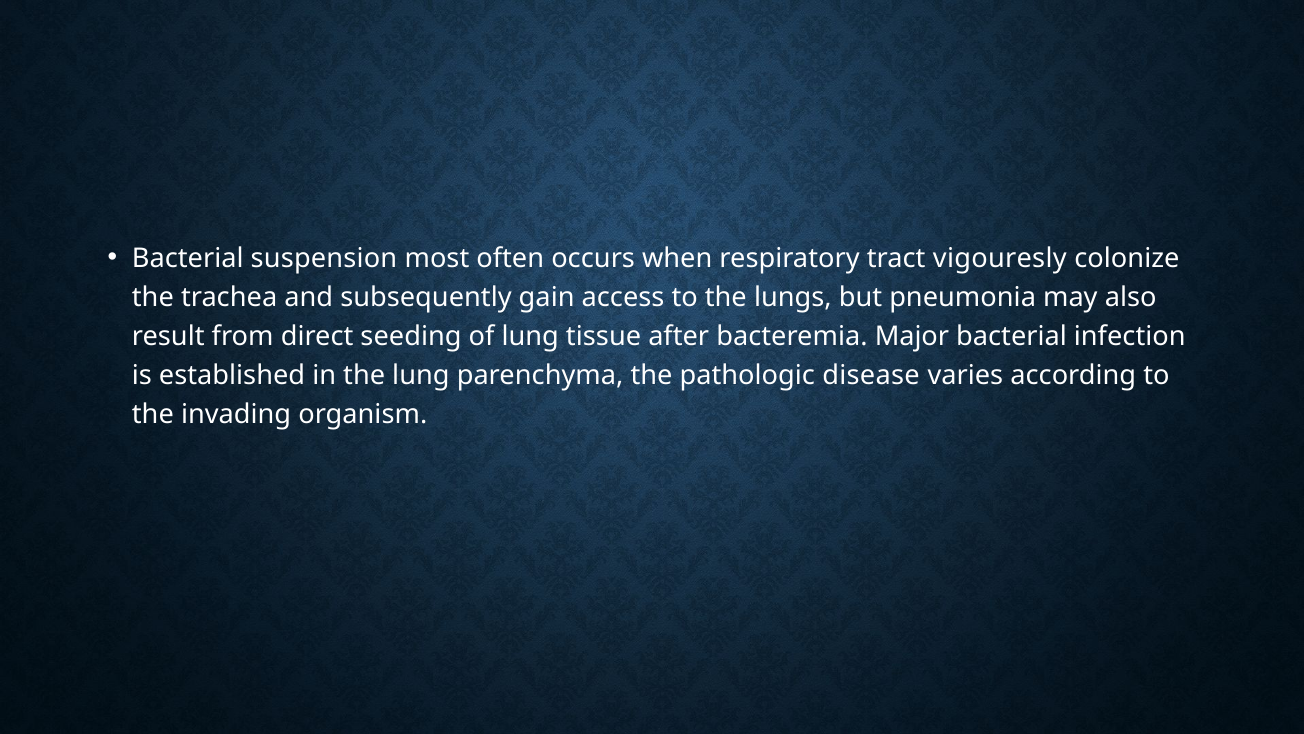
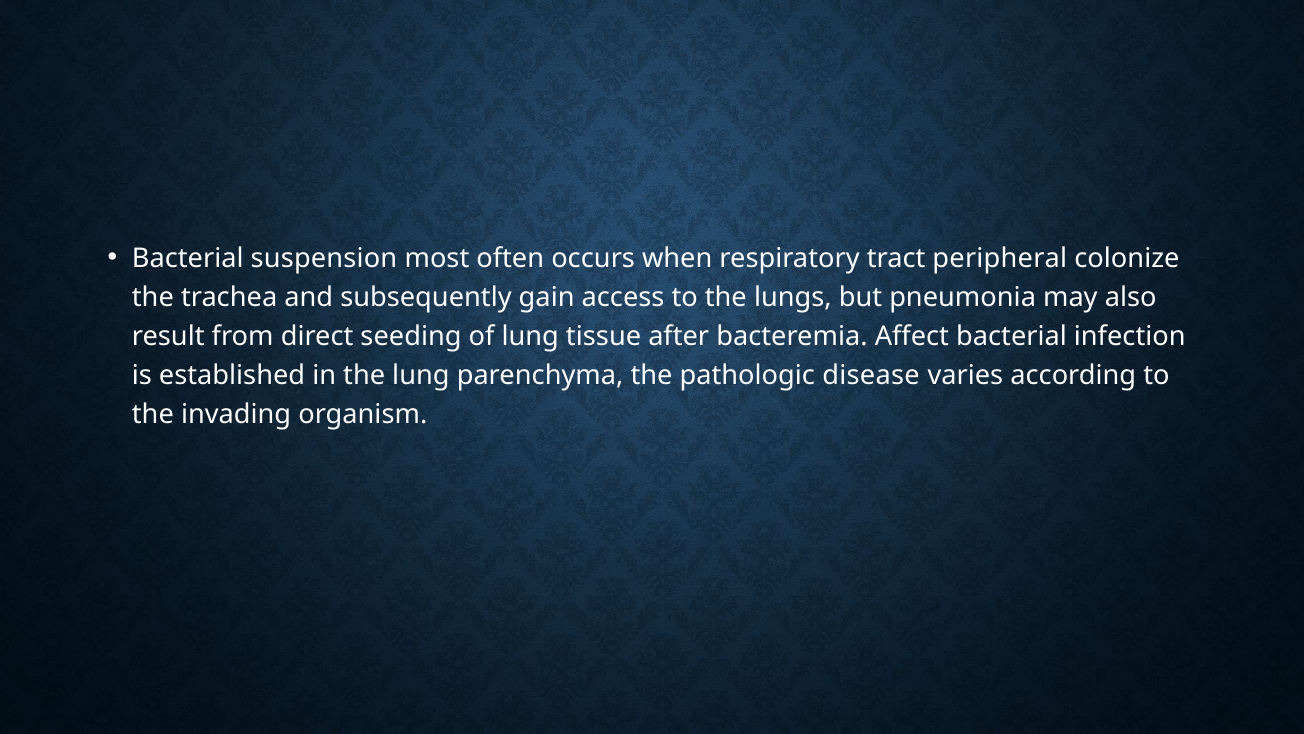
vigouresly: vigouresly -> peripheral
Major: Major -> Affect
